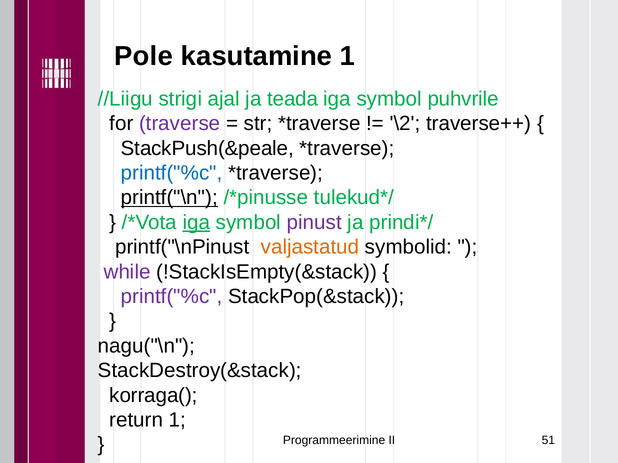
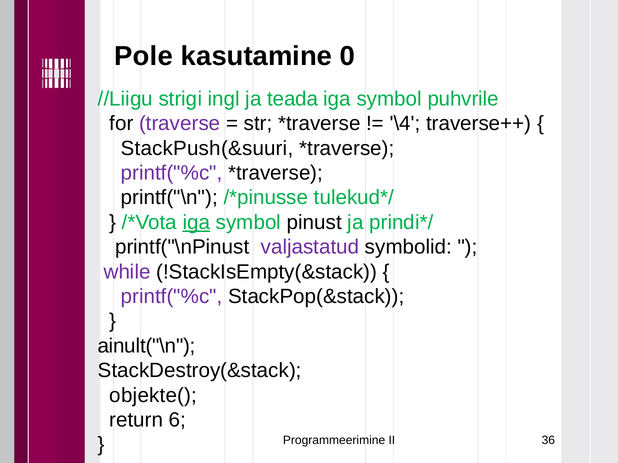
kasutamine 1: 1 -> 0
ajal: ajal -> ingl
\2: \2 -> \4
StackPush(&peale: StackPush(&peale -> StackPush(&suuri
printf("%c at (172, 173) colour: blue -> purple
printf("\n underline: present -> none
pinust colour: purple -> black
valjastatud colour: orange -> purple
nagu("\n: nagu("\n -> ainult("\n
korraga(: korraga( -> objekte(
return 1: 1 -> 6
51: 51 -> 36
